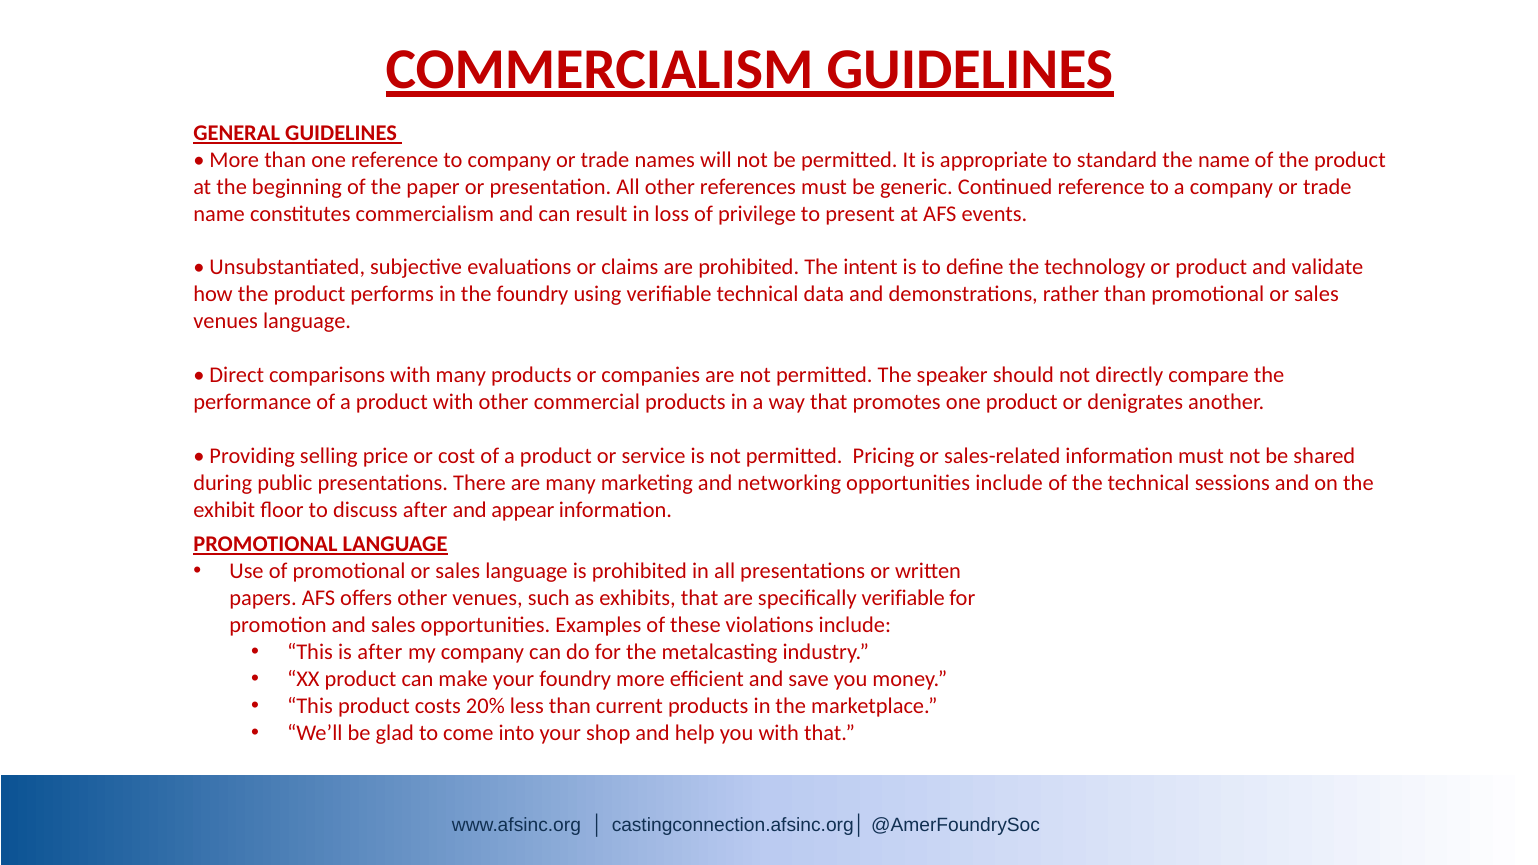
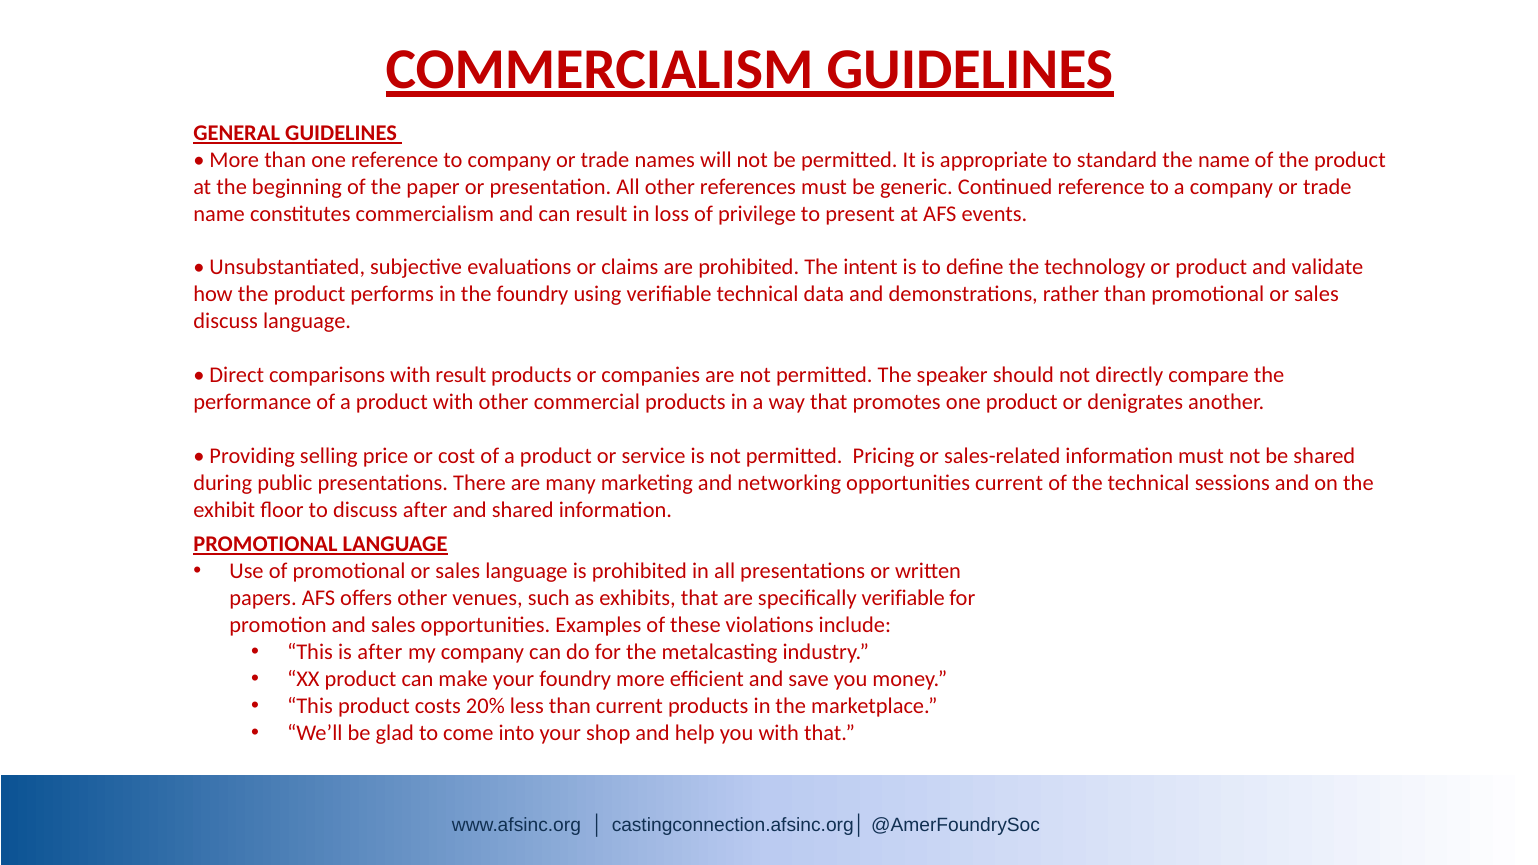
venues at (226, 321): venues -> discuss
with many: many -> result
opportunities include: include -> current
and appear: appear -> shared
